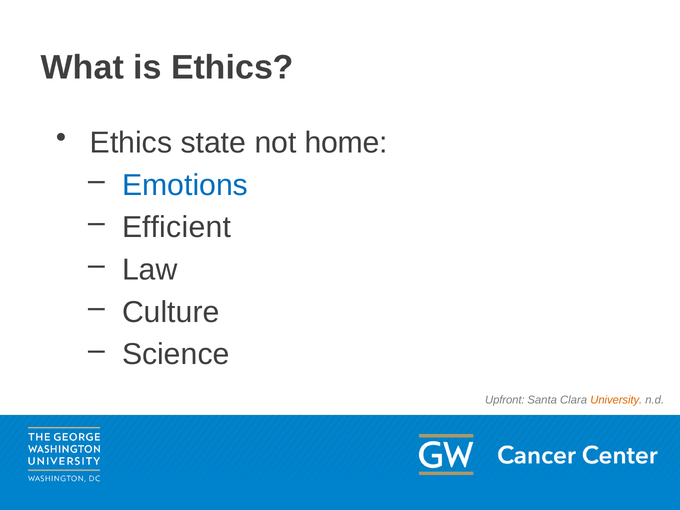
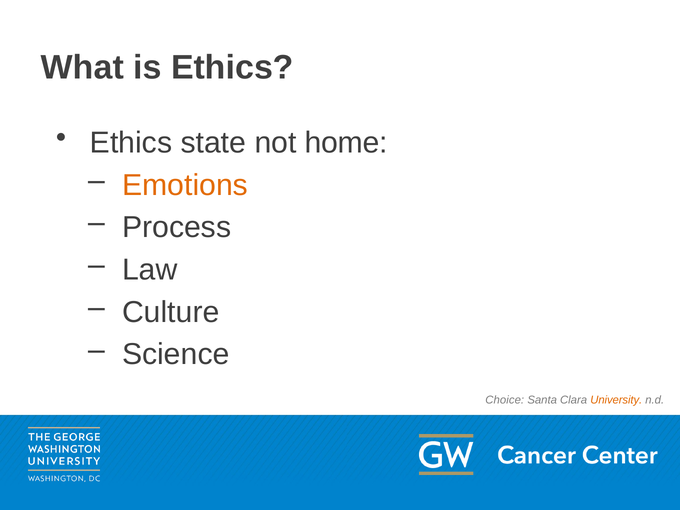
Emotions colour: blue -> orange
Efficient: Efficient -> Process
Upfront: Upfront -> Choice
